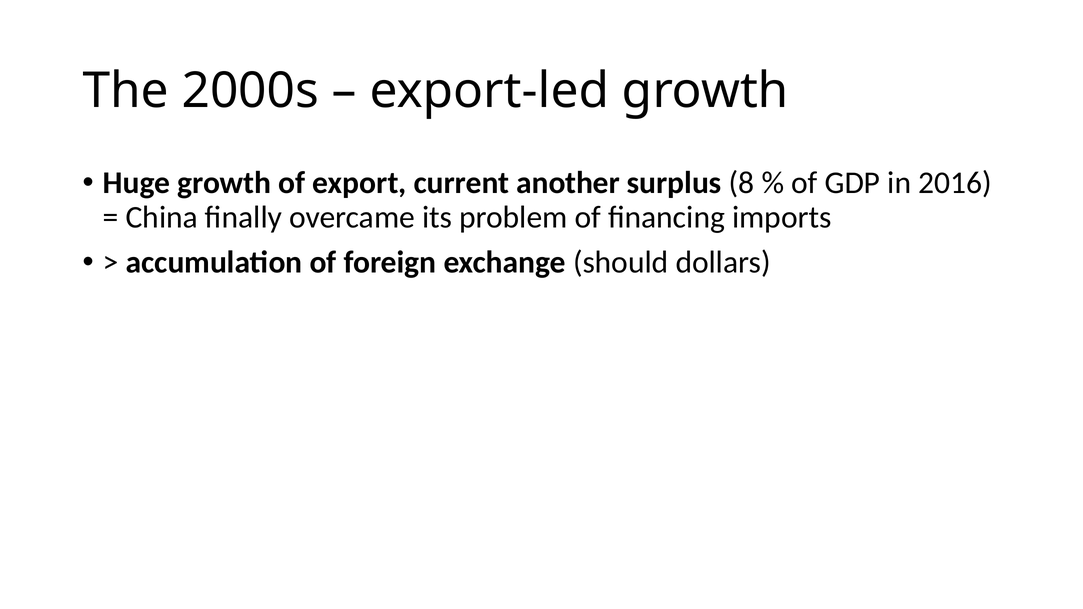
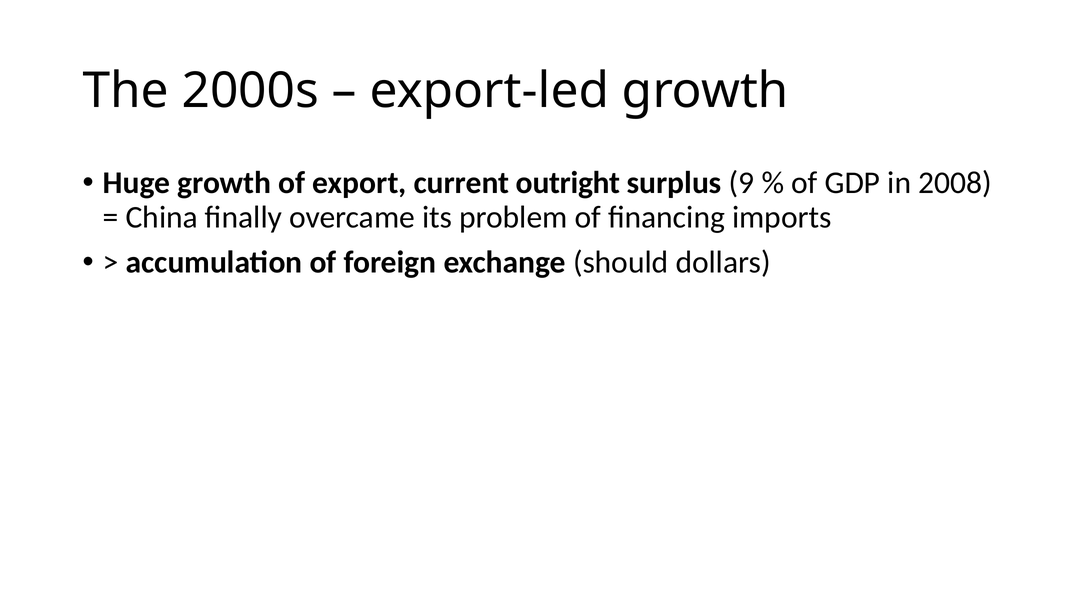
another: another -> outright
8: 8 -> 9
2016: 2016 -> 2008
